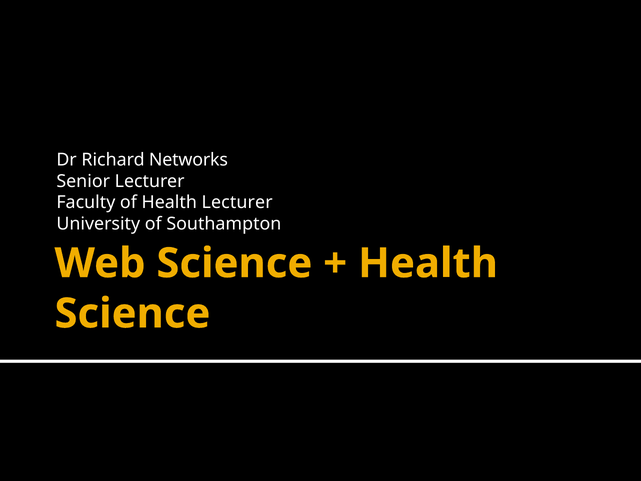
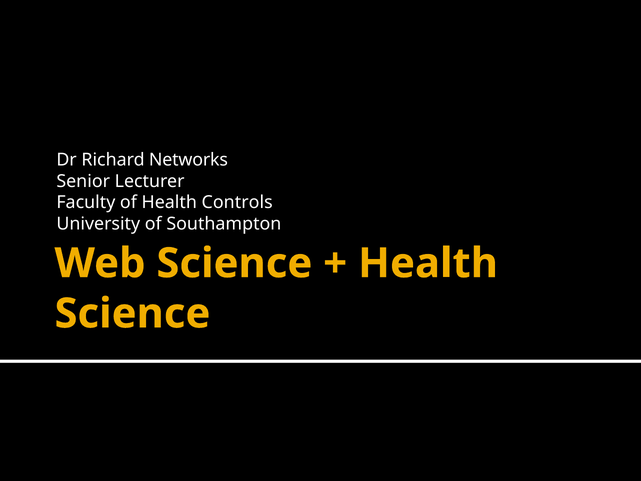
Health Lecturer: Lecturer -> Controls
